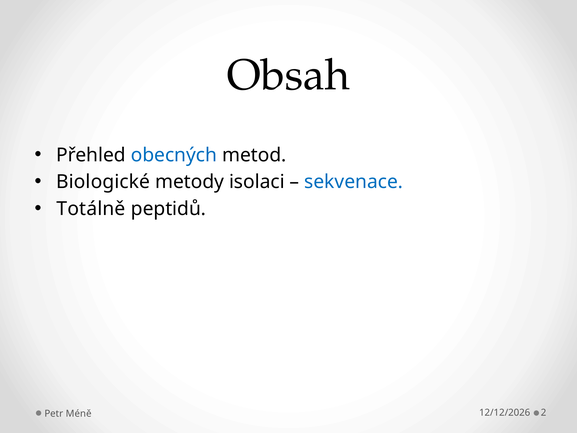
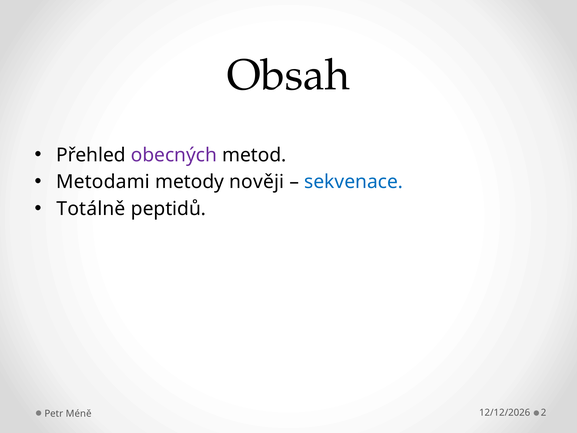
obecných colour: blue -> purple
Biologické: Biologické -> Metodami
isolaci: isolaci -> nověji
